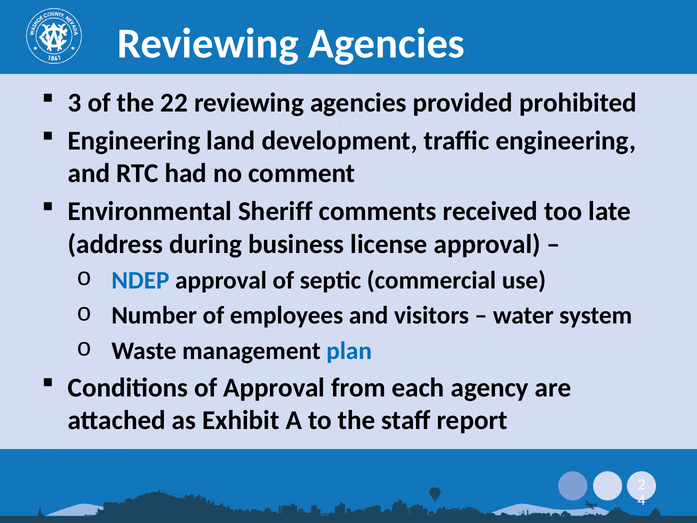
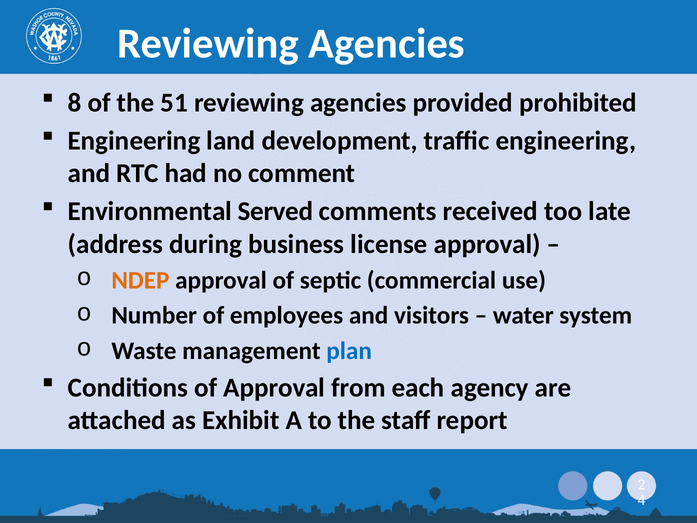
3: 3 -> 8
22: 22 -> 51
Sheriff: Sheriff -> Served
NDEP colour: blue -> orange
